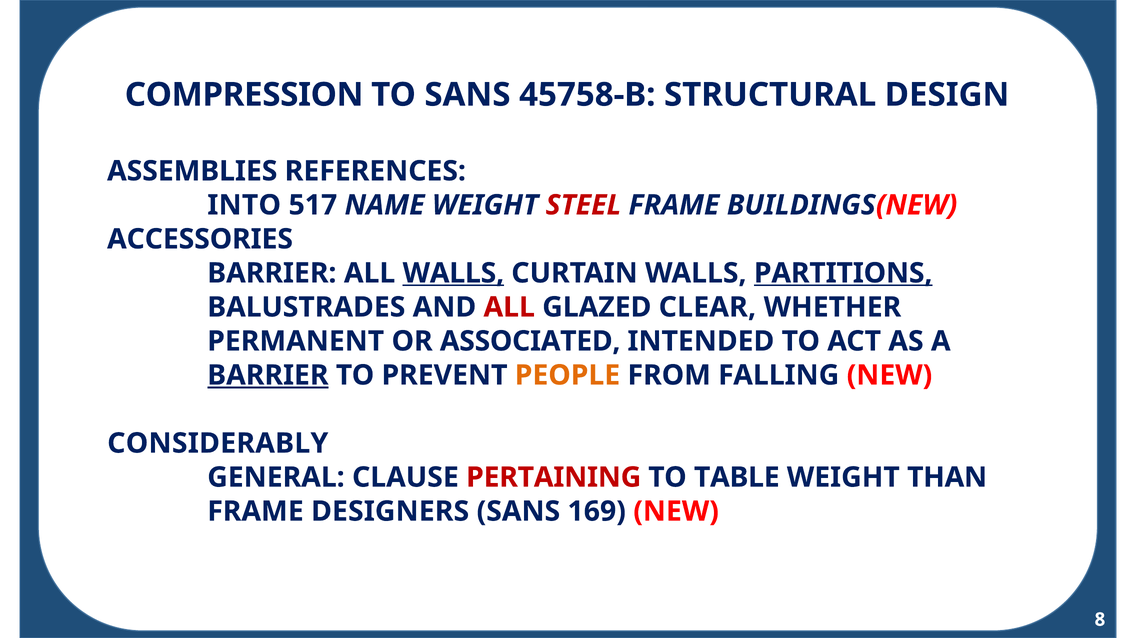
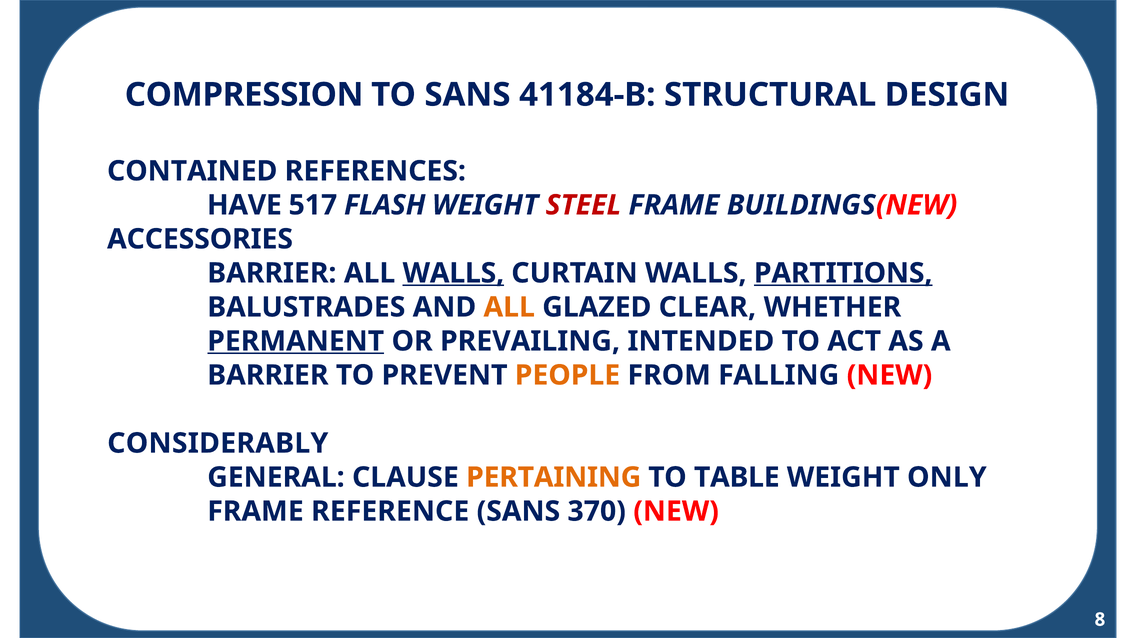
45758-B: 45758-B -> 41184-B
ASSEMBLIES: ASSEMBLIES -> CONTAINED
INTO: INTO -> HAVE
NAME: NAME -> FLASH
ALL at (509, 307) colour: red -> orange
PERMANENT underline: none -> present
ASSOCIATED: ASSOCIATED -> PREVAILING
BARRIER at (268, 375) underline: present -> none
PERTAINING colour: red -> orange
THAN: THAN -> ONLY
DESIGNERS: DESIGNERS -> REFERENCE
169: 169 -> 370
